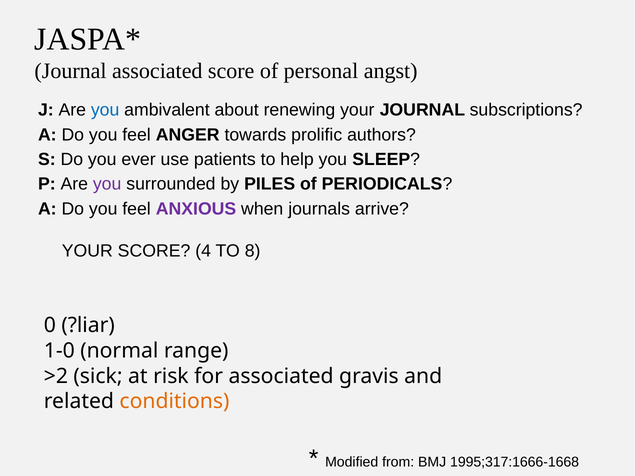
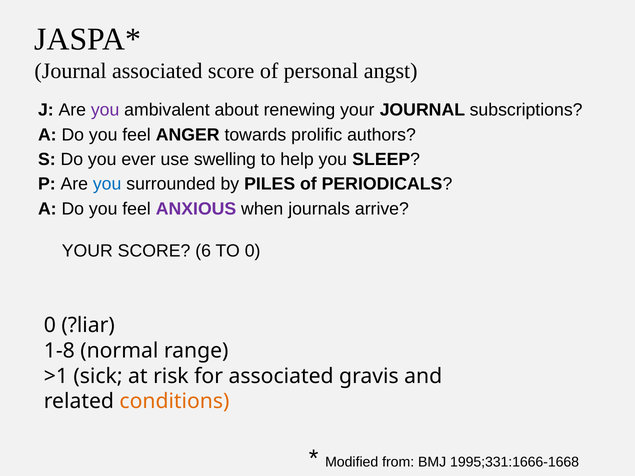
you at (105, 110) colour: blue -> purple
patients: patients -> swelling
you at (107, 184) colour: purple -> blue
4: 4 -> 6
TO 8: 8 -> 0
1-0: 1-0 -> 1-8
>2: >2 -> >1
1995;317:1666-1668: 1995;317:1666-1668 -> 1995;331:1666-1668
